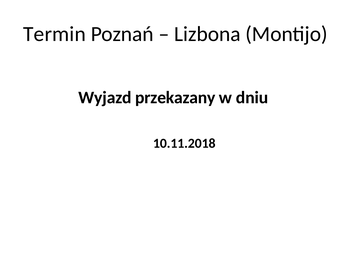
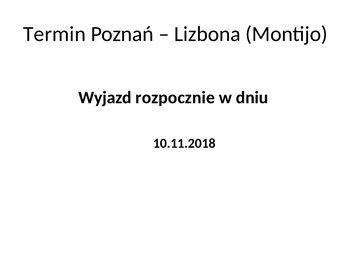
przekazany: przekazany -> rozpocznie
